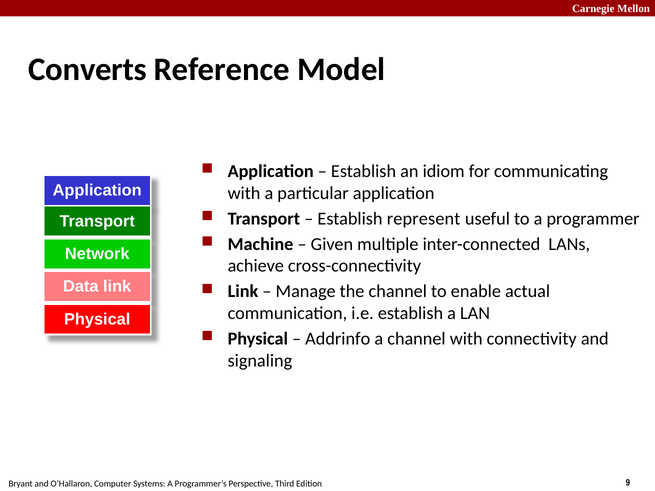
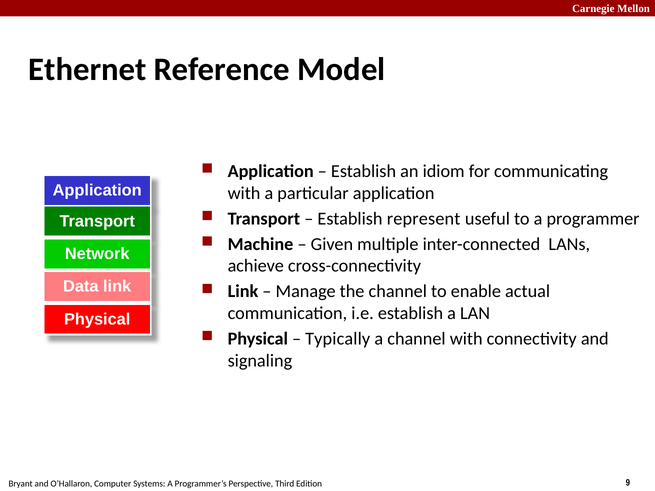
Converts: Converts -> Ethernet
Addrinfo: Addrinfo -> Typically
